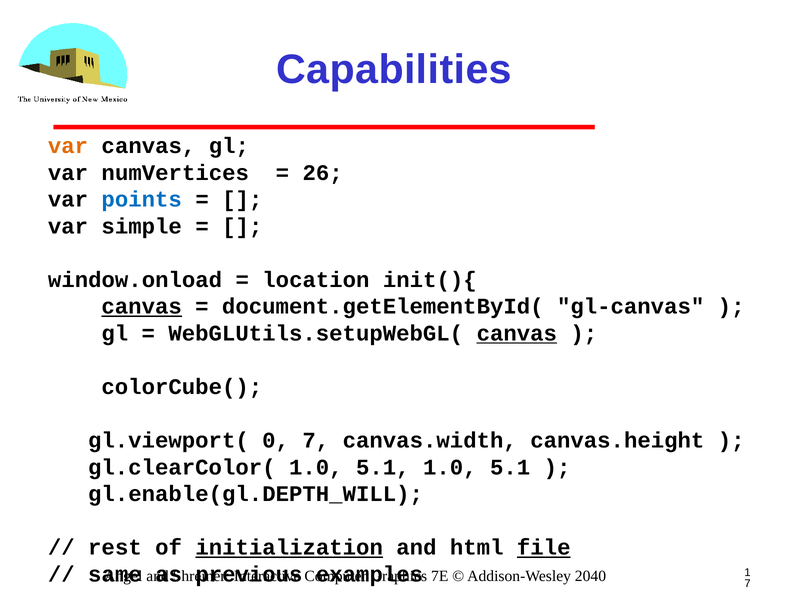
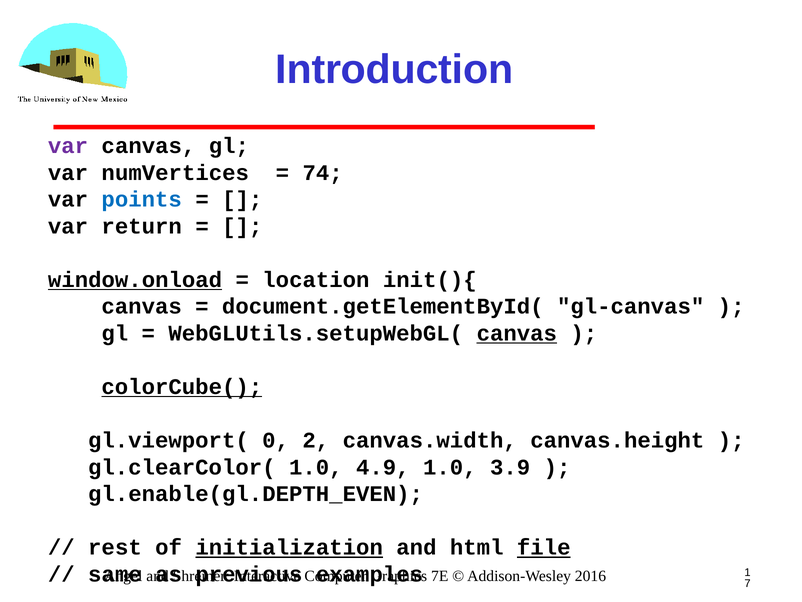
Capabilities: Capabilities -> Introduction
var at (68, 146) colour: orange -> purple
26: 26 -> 74
simple: simple -> return
window.onload underline: none -> present
canvas at (142, 306) underline: present -> none
colorCube( underline: none -> present
0 7: 7 -> 2
gl.clearColor( 1.0 5.1: 5.1 -> 4.9
5.1 at (510, 467): 5.1 -> 3.9
gl.enable(gl.DEPTH_WILL: gl.enable(gl.DEPTH_WILL -> gl.enable(gl.DEPTH_EVEN
2040: 2040 -> 2016
